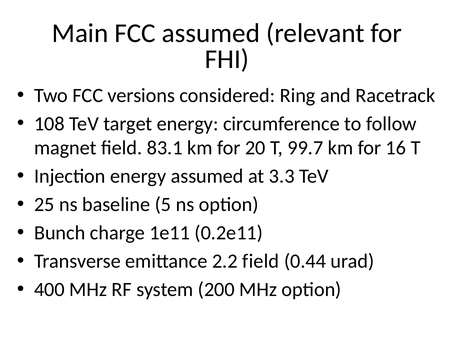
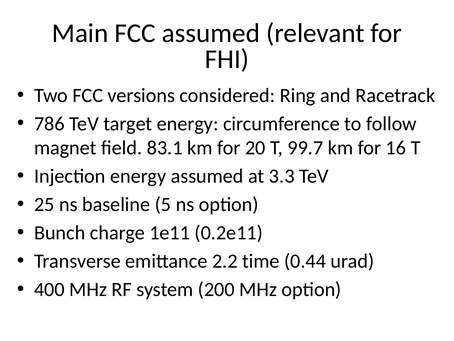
108: 108 -> 786
2.2 field: field -> time
